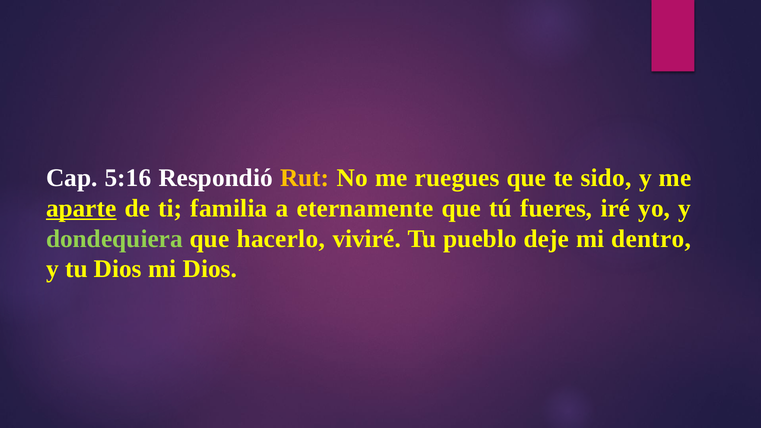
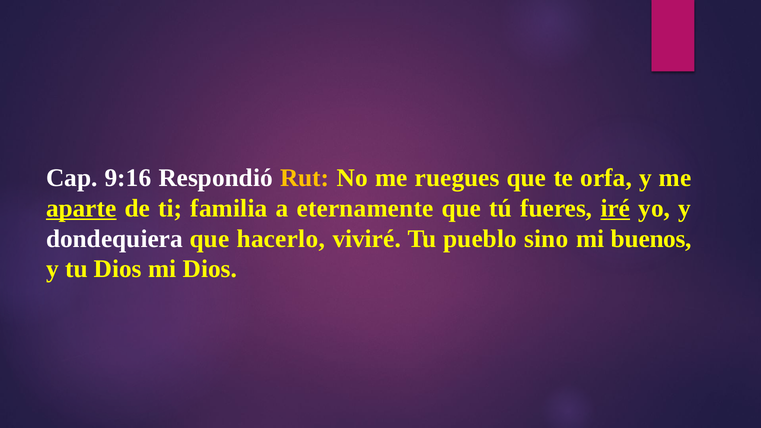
5:16: 5:16 -> 9:16
sido: sido -> orfa
iré underline: none -> present
dondequiera colour: light green -> white
deje: deje -> sino
dentro: dentro -> buenos
